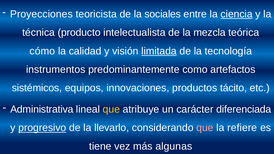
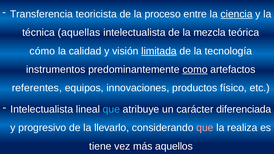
Proyecciones: Proyecciones -> Transferencia
sociales: sociales -> proceso
producto: producto -> aquellas
como underline: none -> present
sistémicos: sistémicos -> referentes
tácito: tácito -> físico
Administrativa at (42, 109): Administrativa -> Intelectualista
que at (111, 109) colour: yellow -> light blue
progresivo underline: present -> none
refiere: refiere -> realiza
algunas: algunas -> aquellos
